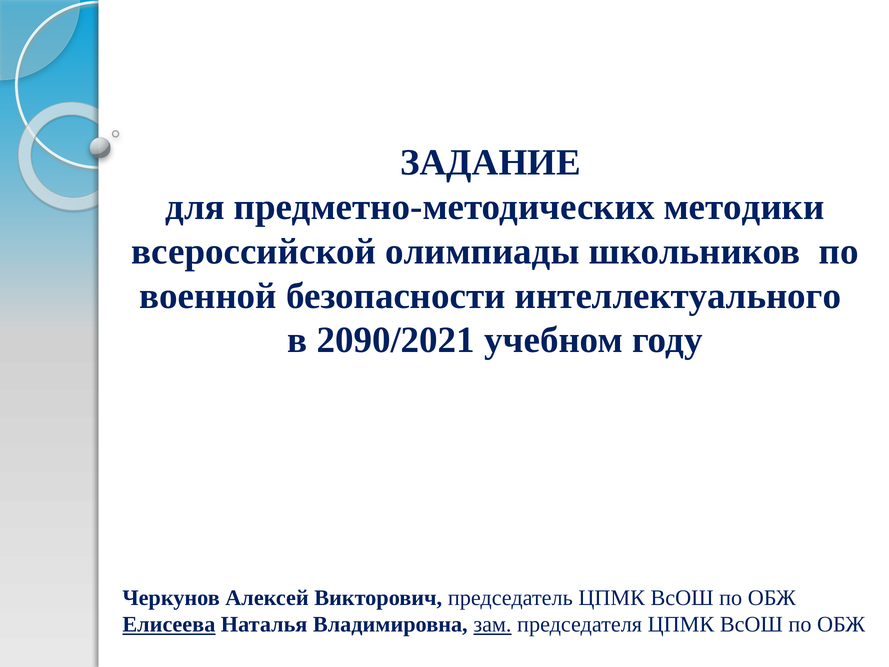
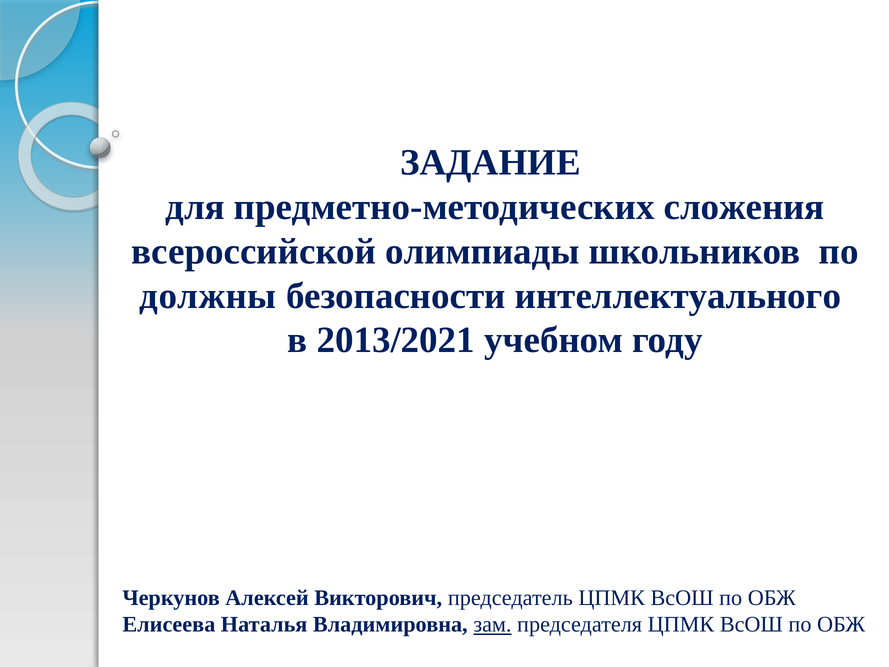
методики: методики -> сложения
военной: военной -> должны
2090/2021: 2090/2021 -> 2013/2021
Елисеева underline: present -> none
